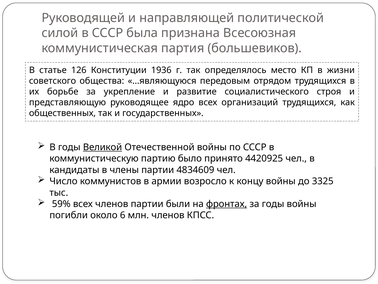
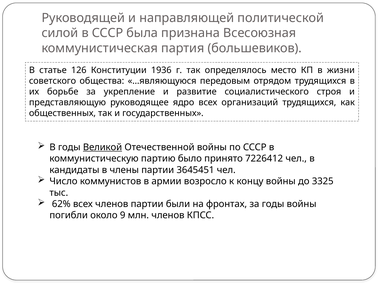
4420925: 4420925 -> 7226412
4834609: 4834609 -> 3645451
59%: 59% -> 62%
фронтах underline: present -> none
6: 6 -> 9
